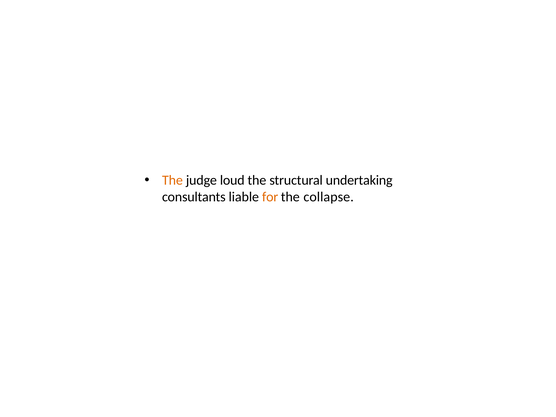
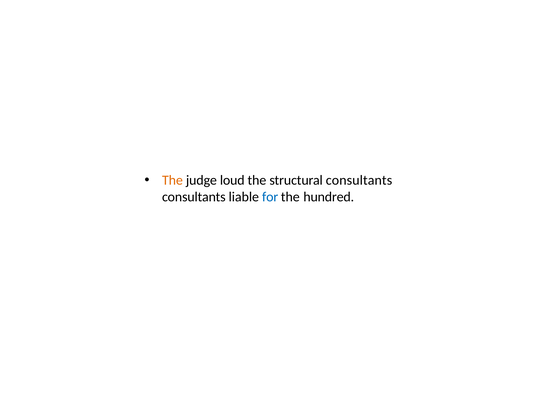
structural undertaking: undertaking -> consultants
for colour: orange -> blue
collapse: collapse -> hundred
